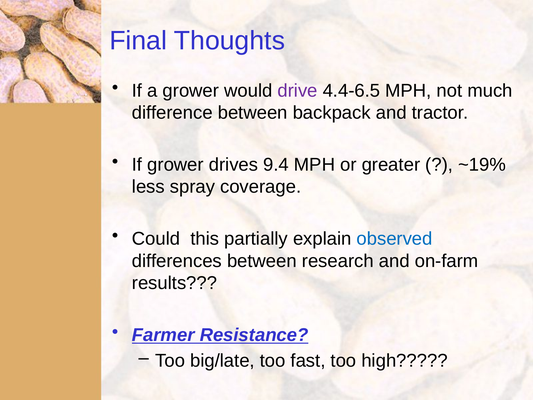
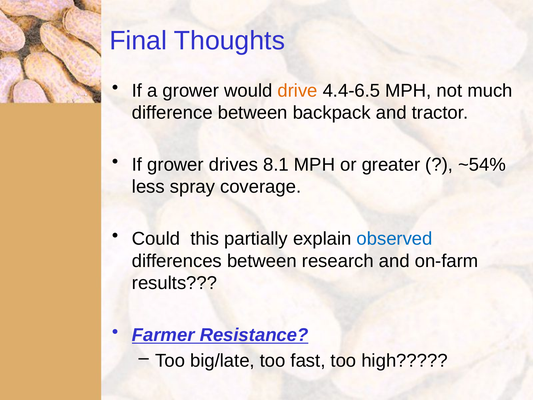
drive colour: purple -> orange
9.4: 9.4 -> 8.1
~19%: ~19% -> ~54%
